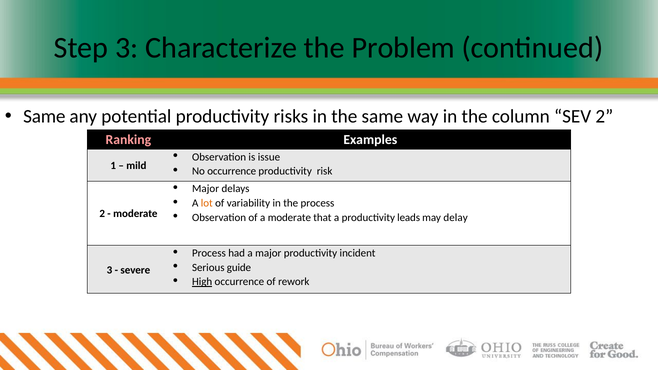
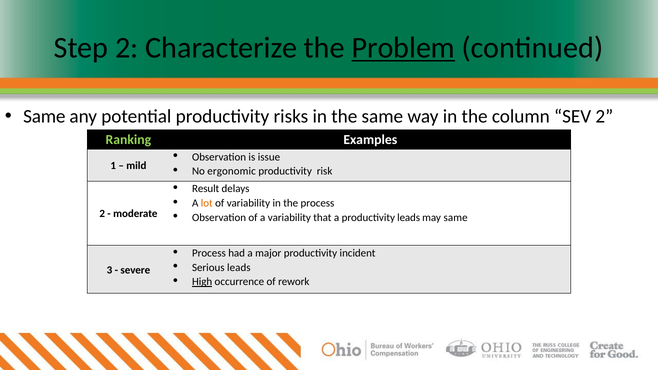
Step 3: 3 -> 2
Problem underline: none -> present
Ranking colour: pink -> light green
No occurrence: occurrence -> ergonomic
Major at (206, 189): Major -> Result
a moderate: moderate -> variability
may delay: delay -> same
Serious guide: guide -> leads
